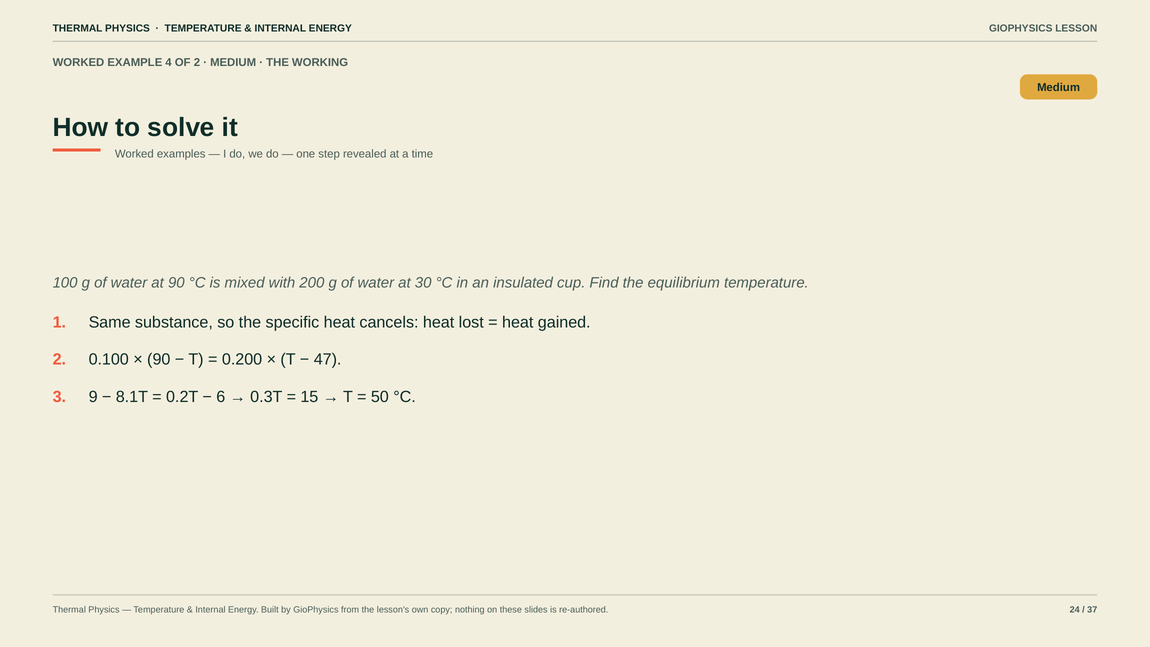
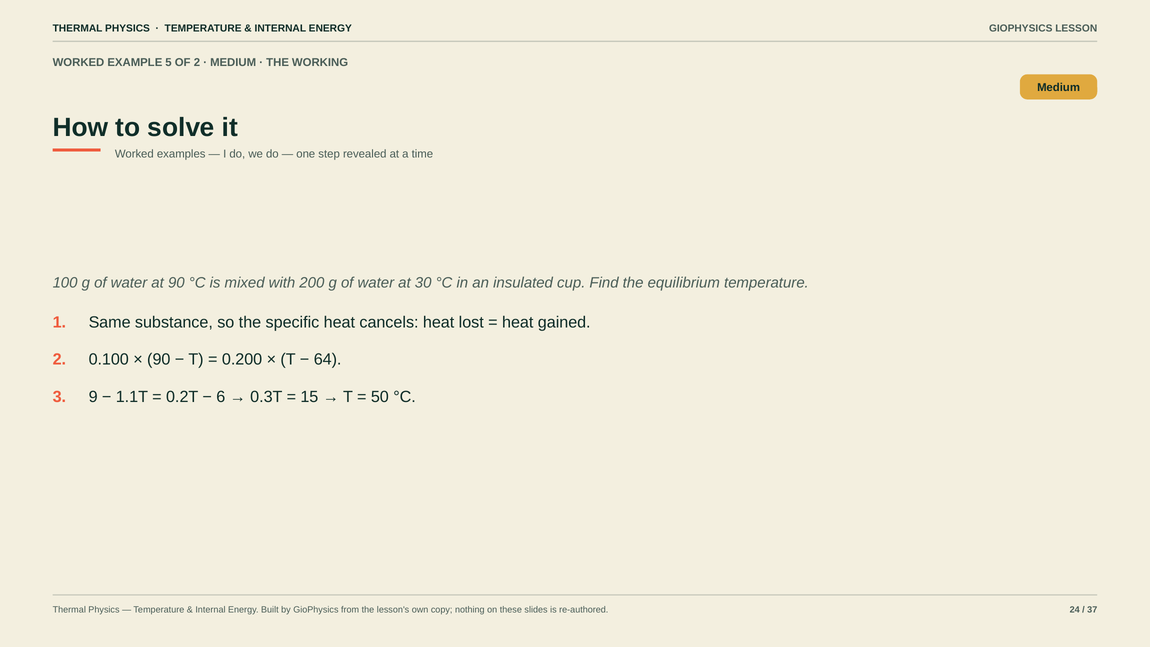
4: 4 -> 5
47: 47 -> 64
8.1T: 8.1T -> 1.1T
